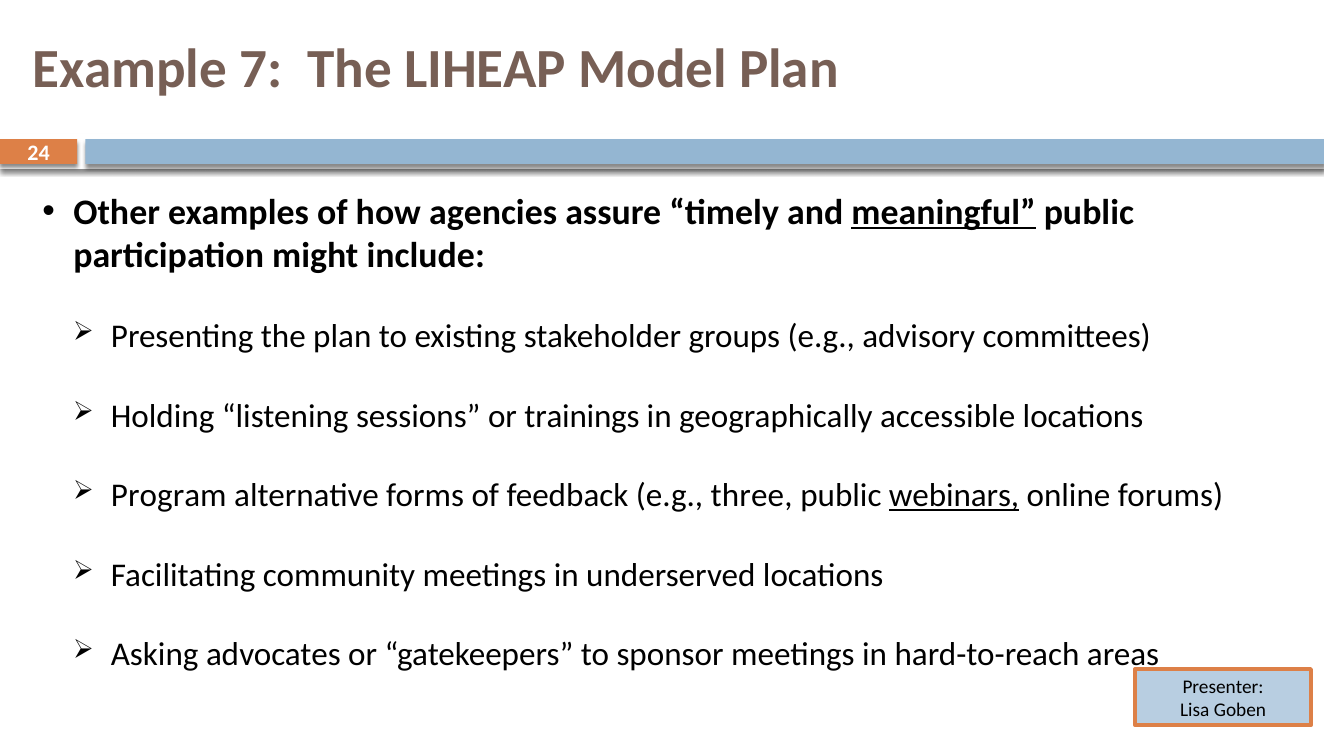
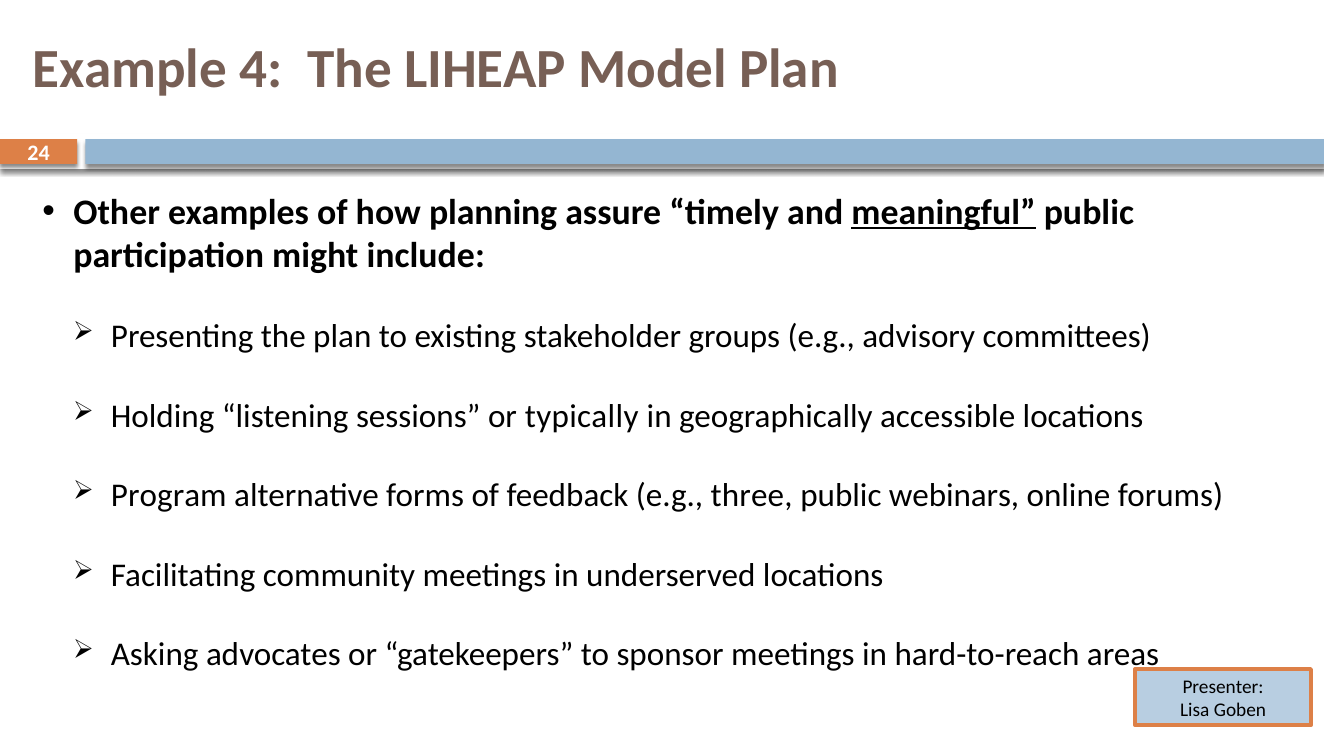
7: 7 -> 4
agencies: agencies -> planning
trainings: trainings -> typically
webinars underline: present -> none
